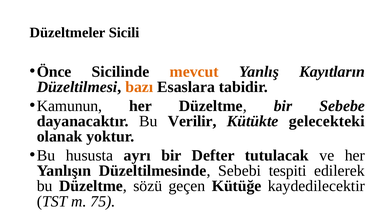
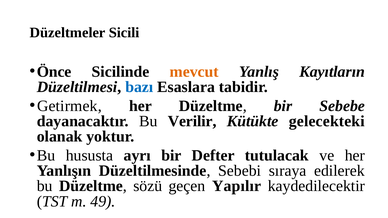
bazı colour: orange -> blue
Kamunun: Kamunun -> Getirmek
tespiti: tespiti -> sıraya
Kütüğe: Kütüğe -> Yapılır
75: 75 -> 49
